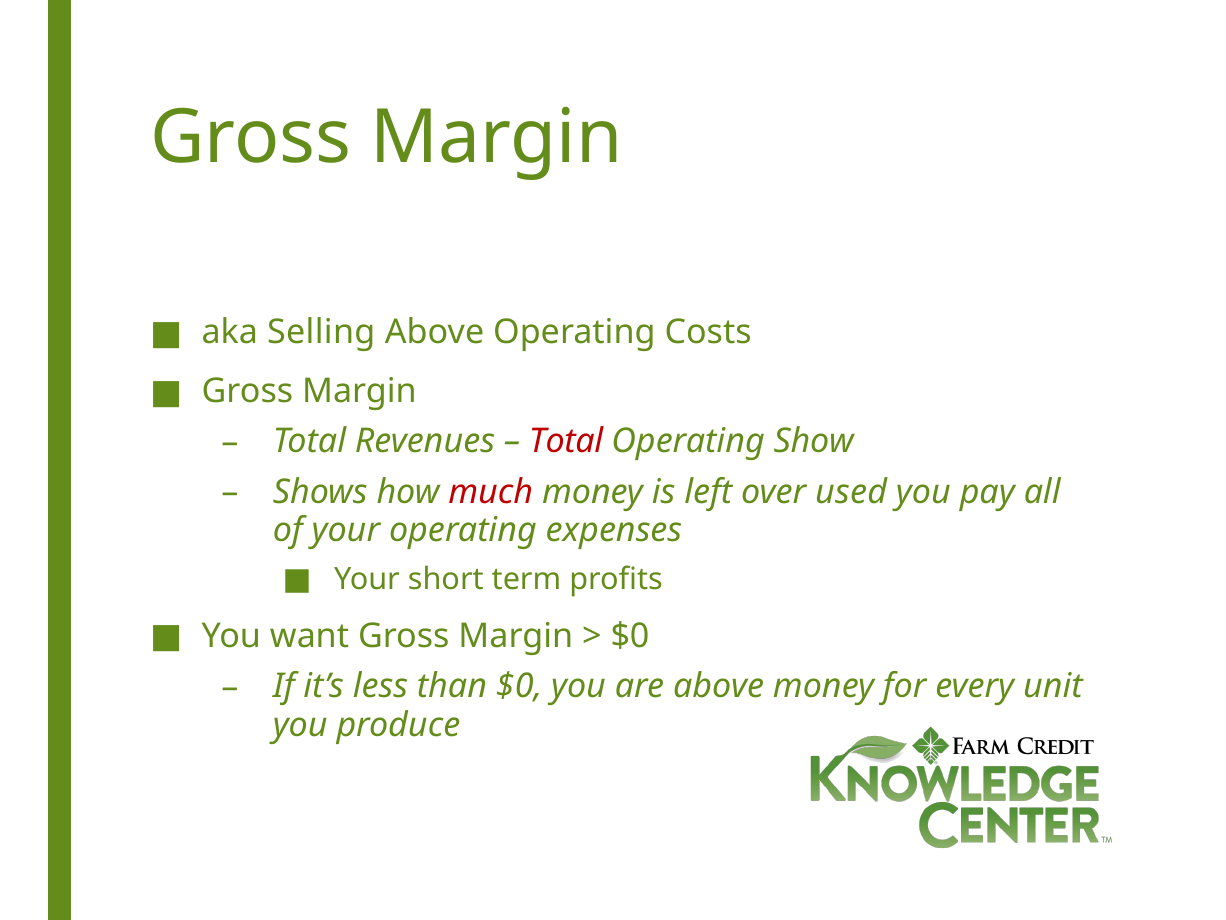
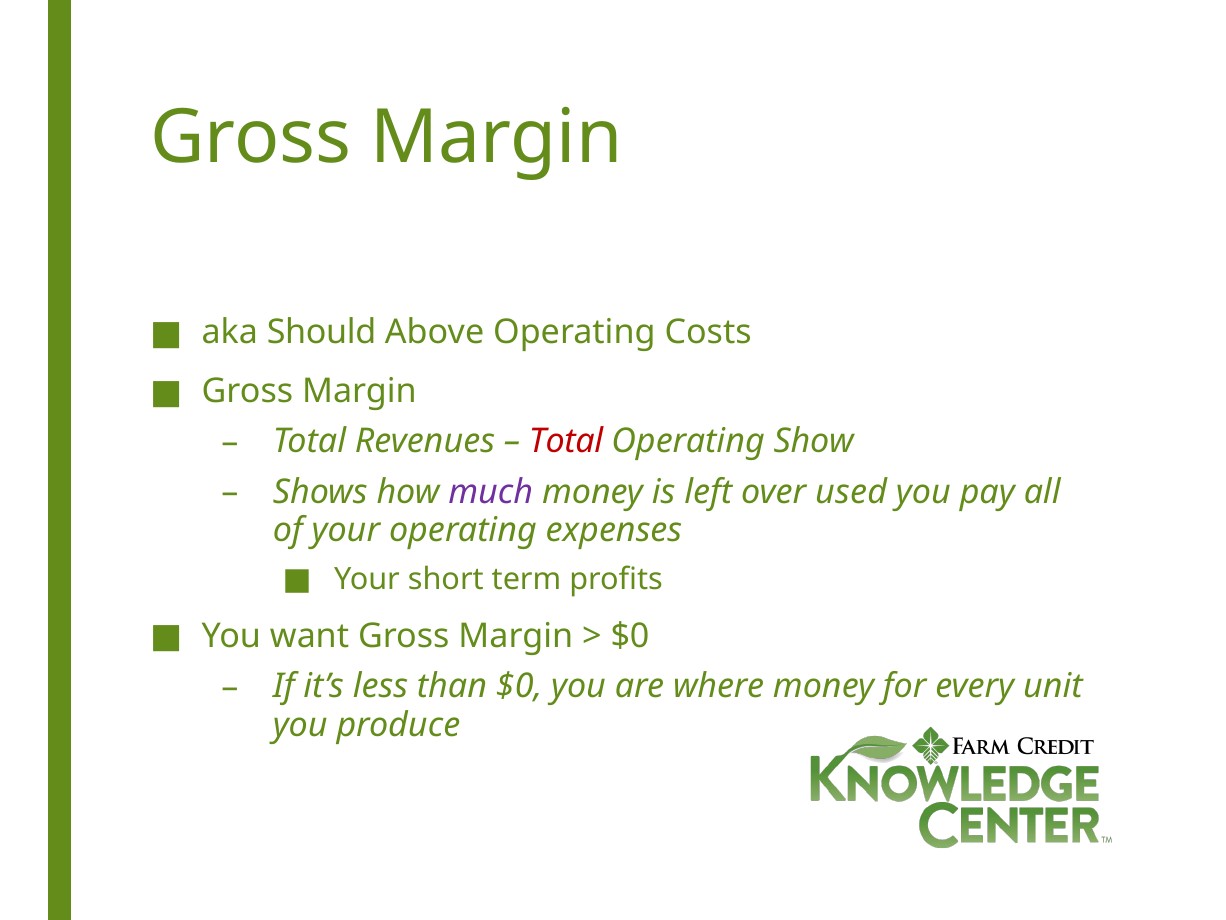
Selling: Selling -> Should
much colour: red -> purple
are above: above -> where
